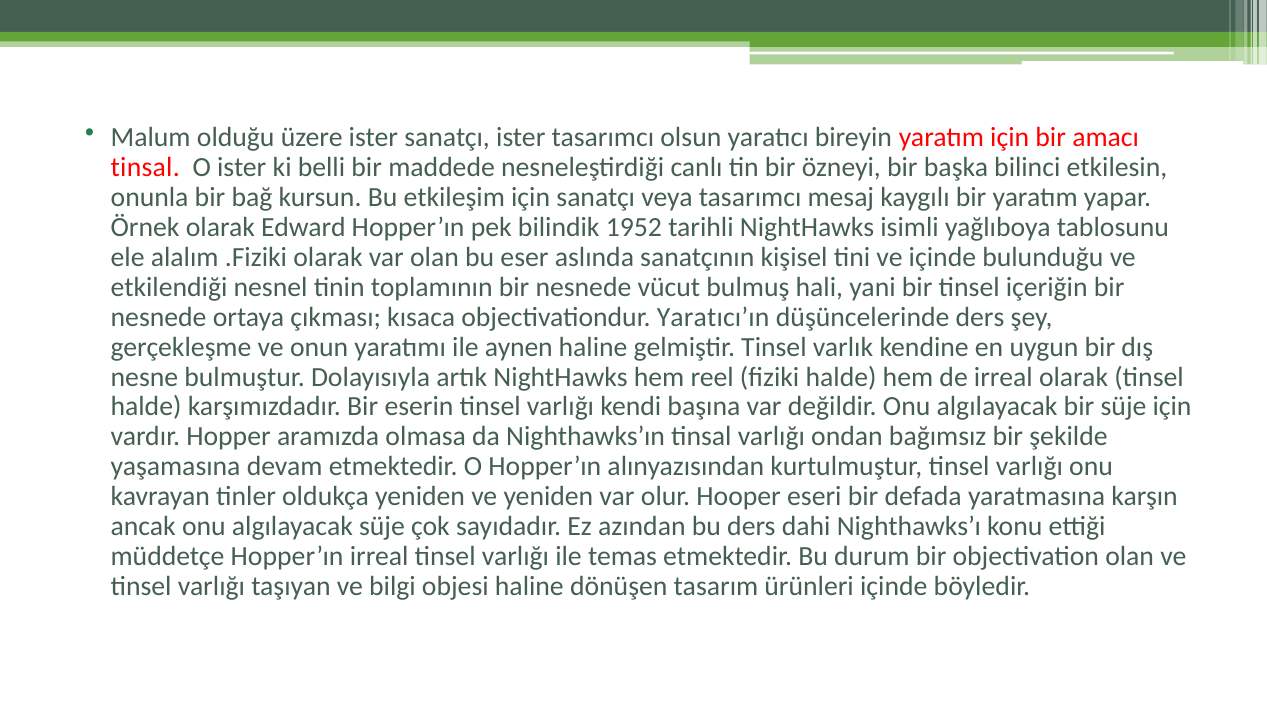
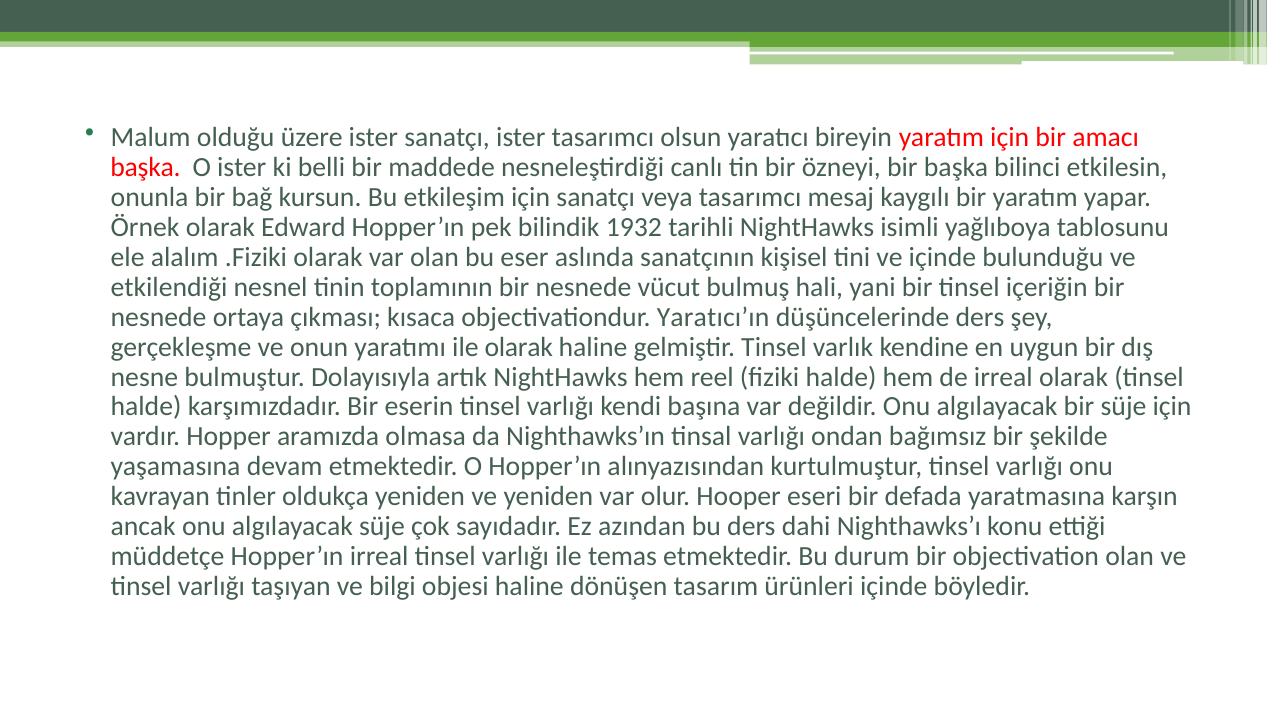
tinsal at (145, 168): tinsal -> başka
1952: 1952 -> 1932
ile aynen: aynen -> olarak
